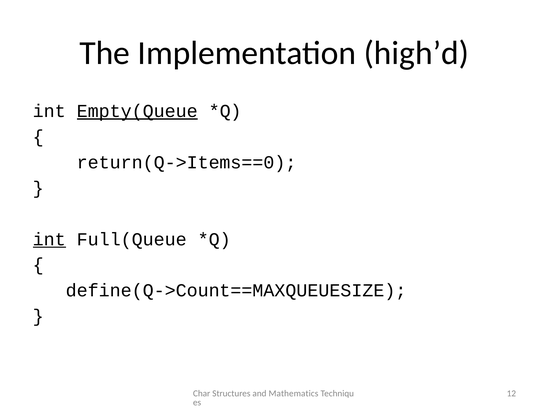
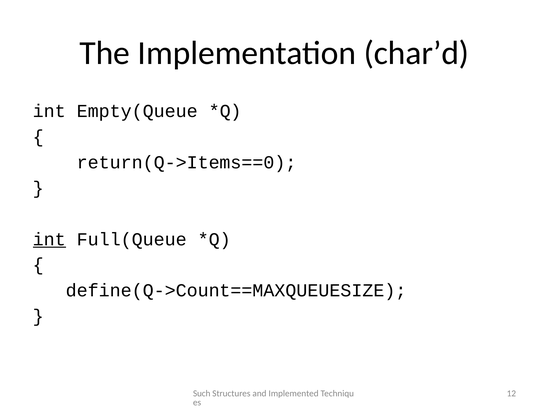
high’d: high’d -> char’d
Empty(Queue underline: present -> none
Char: Char -> Such
Mathematics: Mathematics -> Implemented
